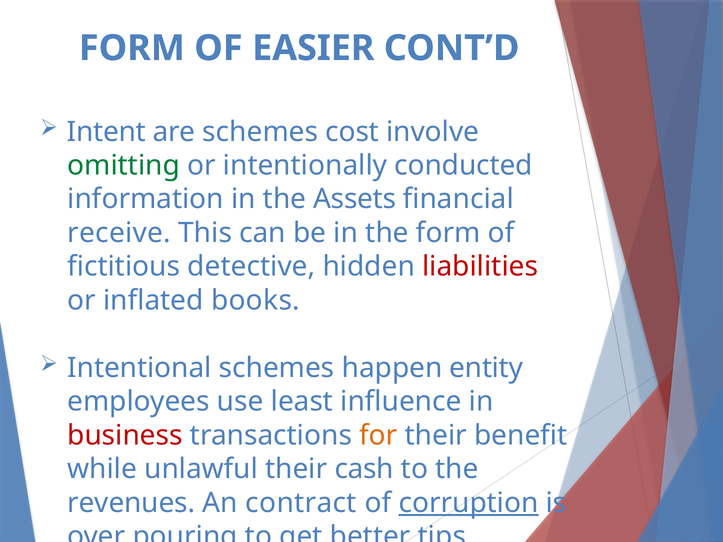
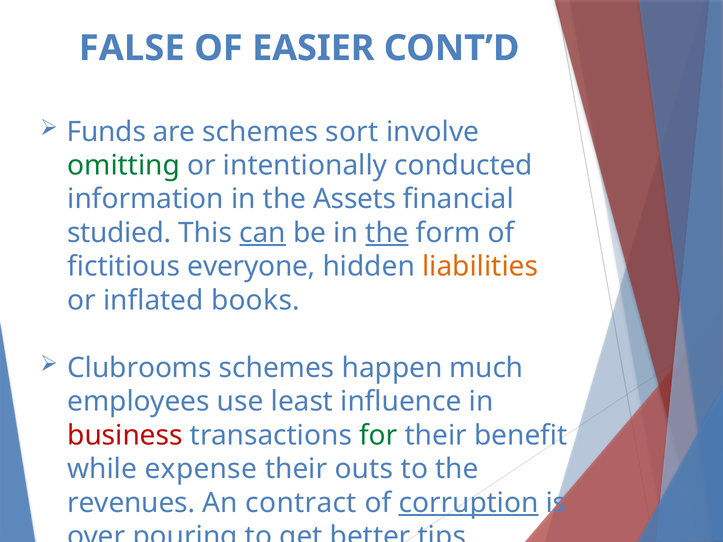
FORM at (132, 48): FORM -> FALSE
Intent: Intent -> Funds
cost: cost -> sort
receive: receive -> studied
can underline: none -> present
the at (387, 233) underline: none -> present
detective: detective -> everyone
liabilities colour: red -> orange
Intentional: Intentional -> Clubrooms
entity: entity -> much
for colour: orange -> green
unlawful: unlawful -> expense
cash: cash -> outs
